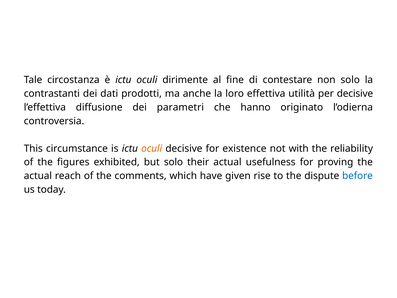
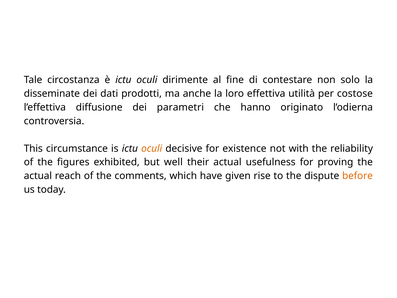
contrastanti: contrastanti -> disseminate
per decisive: decisive -> costose
but solo: solo -> well
before colour: blue -> orange
